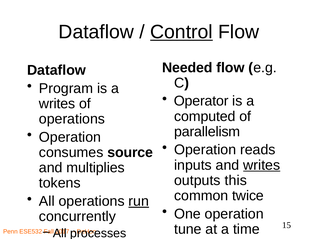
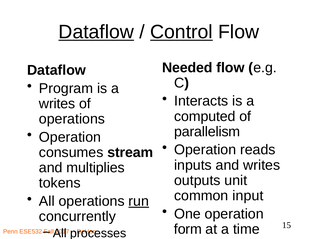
Dataflow at (96, 32) underline: none -> present
Operator: Operator -> Interacts
source: source -> stream
writes at (262, 165) underline: present -> none
this: this -> unit
twice: twice -> input
tune: tune -> form
